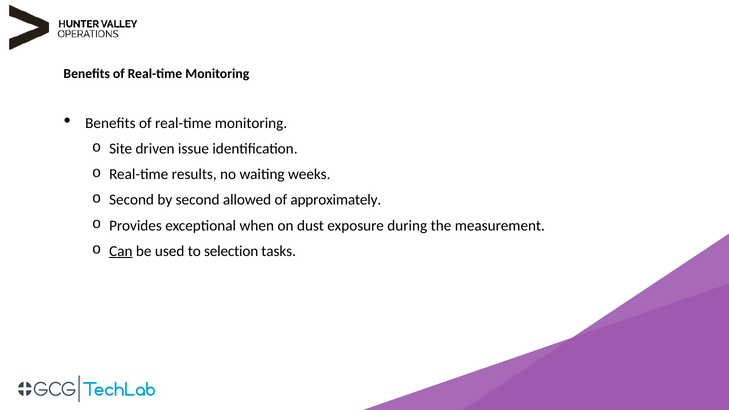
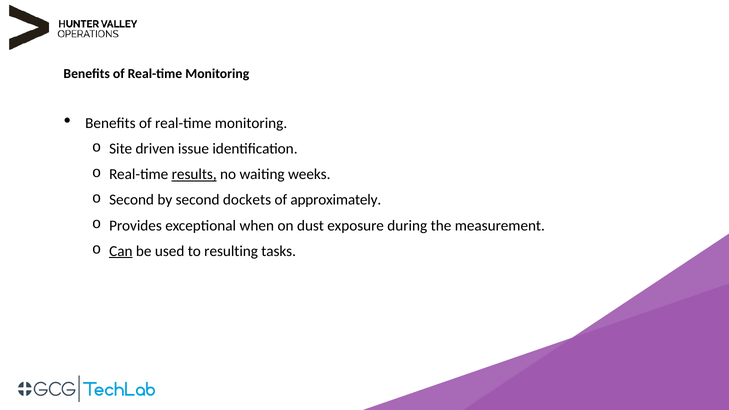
results underline: none -> present
allowed: allowed -> dockets
selection: selection -> resulting
